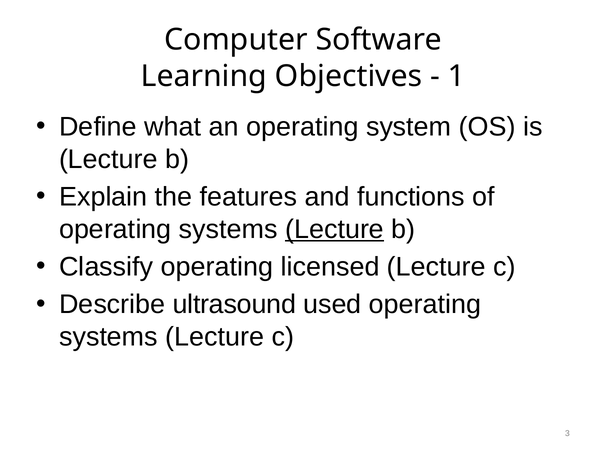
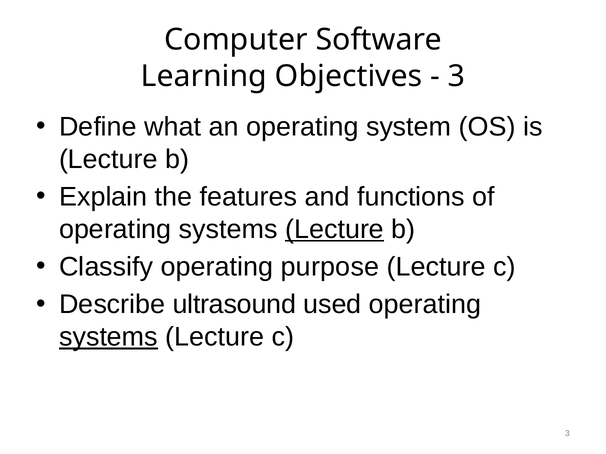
1 at (457, 76): 1 -> 3
licensed: licensed -> purpose
systems at (108, 337) underline: none -> present
